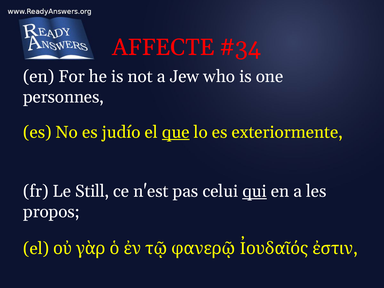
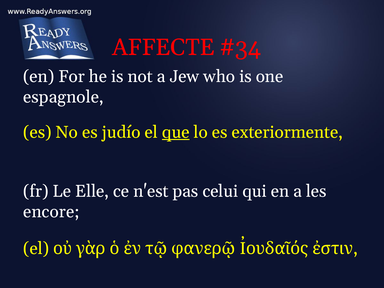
personnes: personnes -> espagnole
Still: Still -> Elle
qui underline: present -> none
propos: propos -> encore
